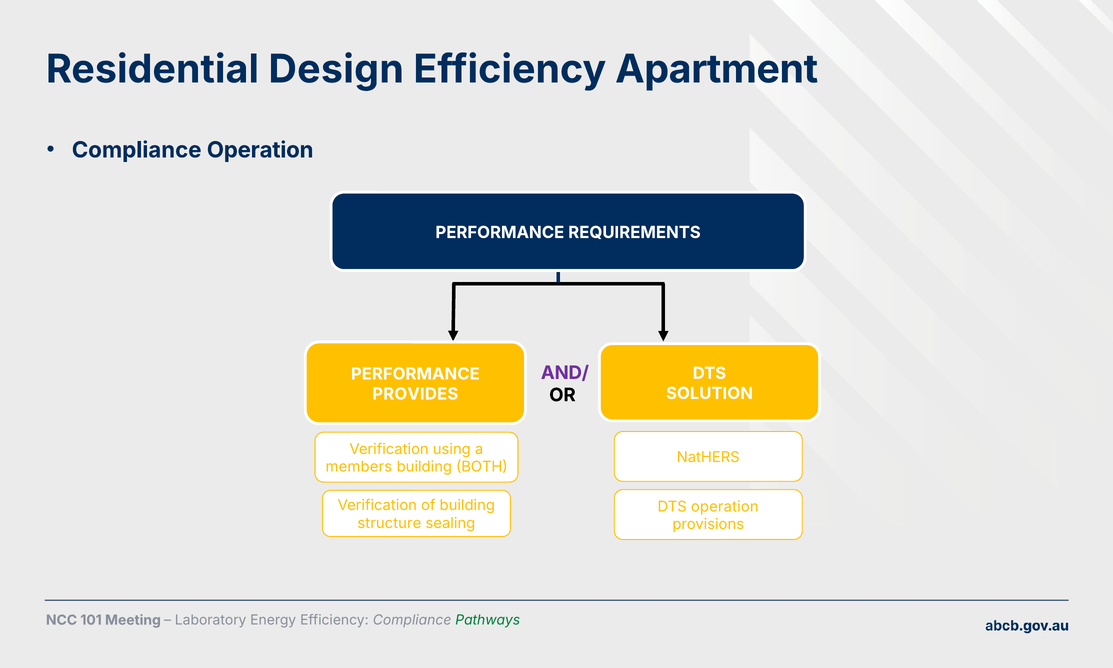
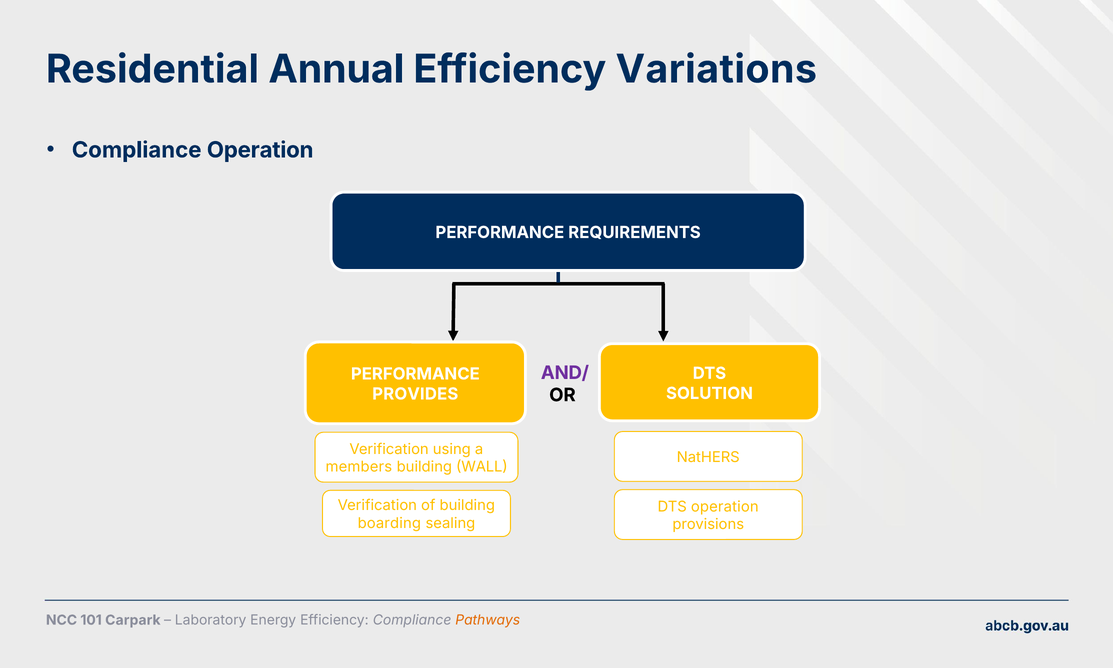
Design: Design -> Annual
Apartment: Apartment -> Variations
BOTH: BOTH -> WALL
structure: structure -> boarding
Meeting: Meeting -> Carpark
Pathways colour: green -> orange
